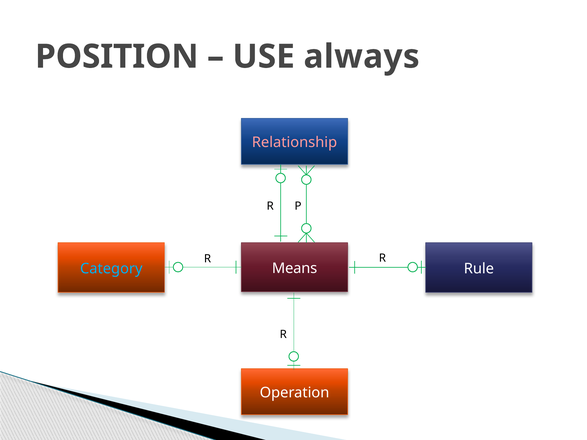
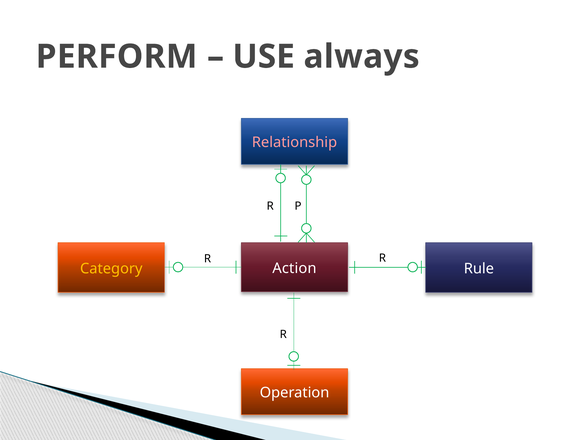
POSITION: POSITION -> PERFORM
Means: Means -> Action
Category colour: light blue -> yellow
